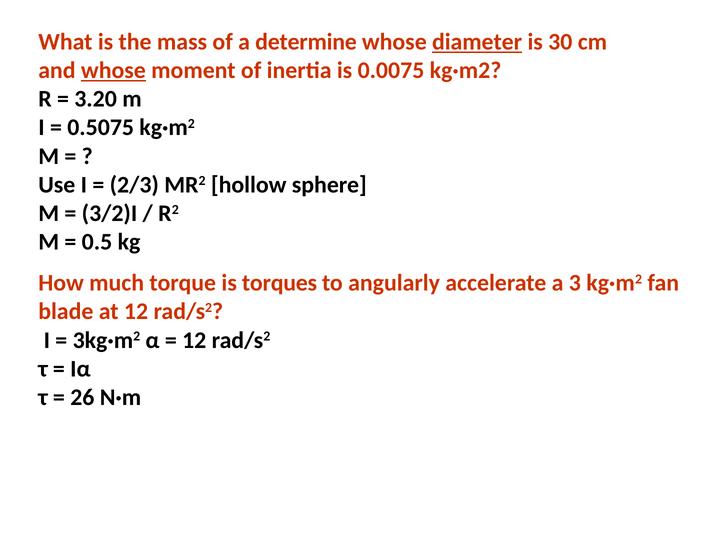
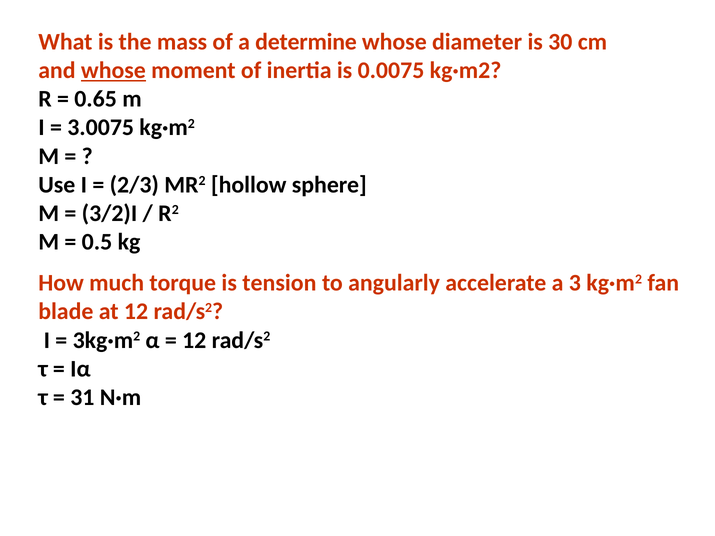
diameter underline: present -> none
3.20: 3.20 -> 0.65
0.5075: 0.5075 -> 3.0075
torques: torques -> tension
26: 26 -> 31
